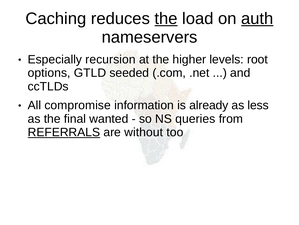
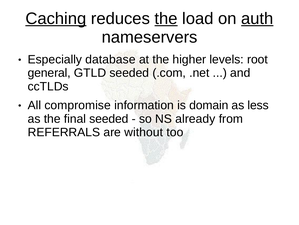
Caching underline: none -> present
recursion: recursion -> database
options: options -> general
already: already -> domain
final wanted: wanted -> seeded
queries: queries -> already
REFERRALS underline: present -> none
